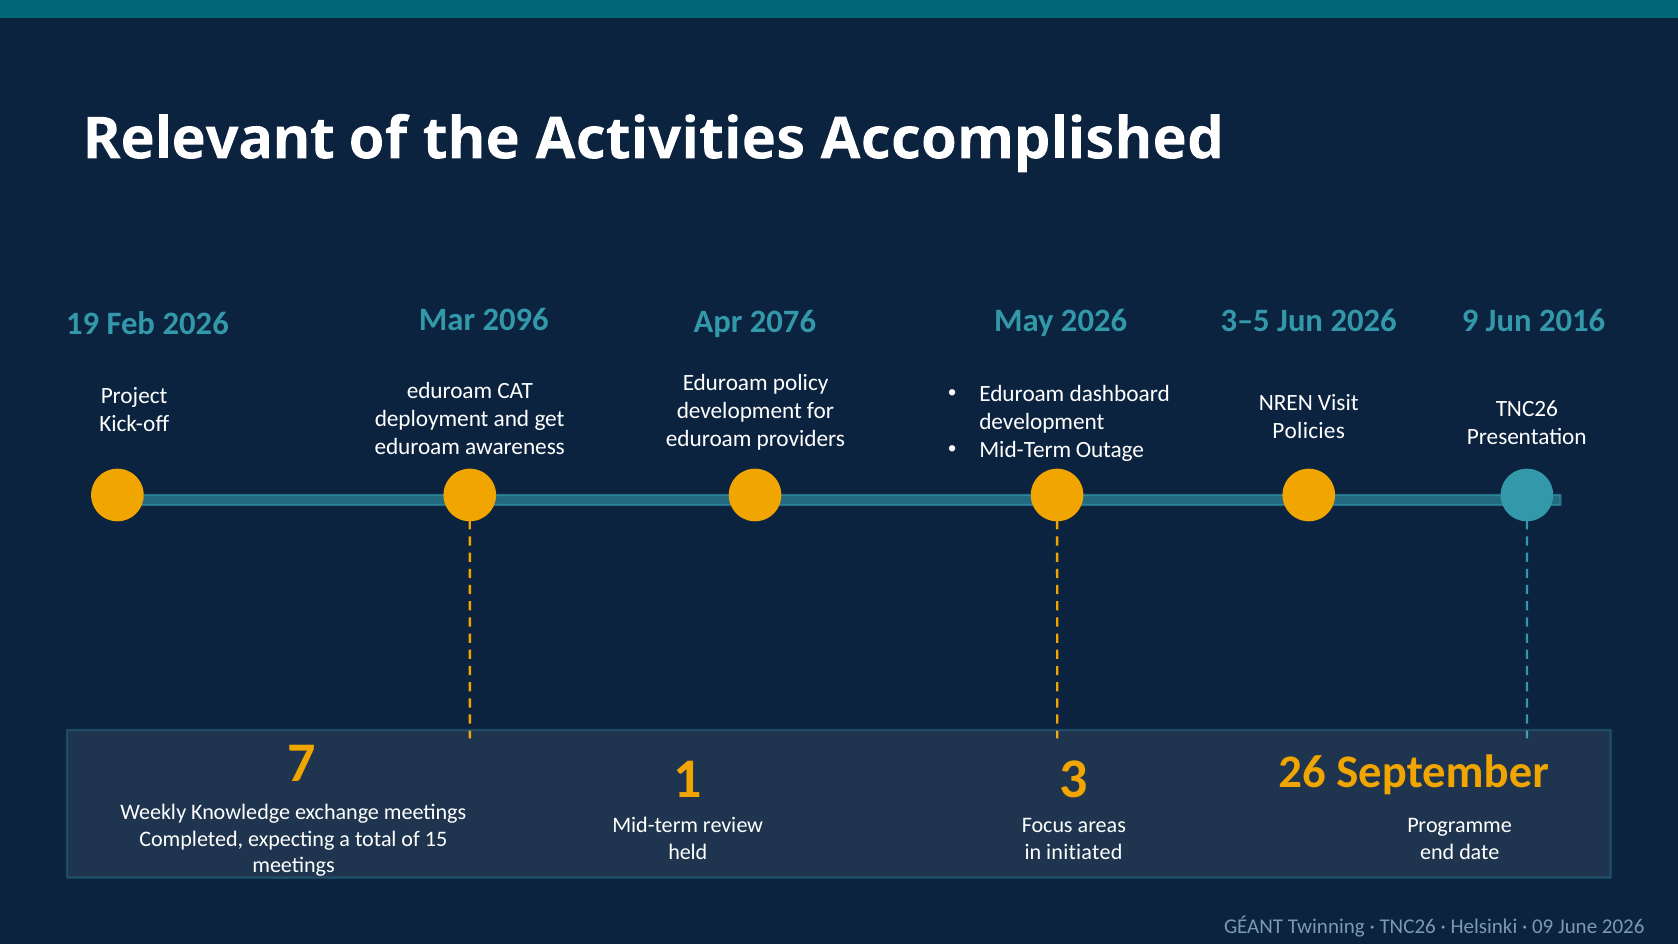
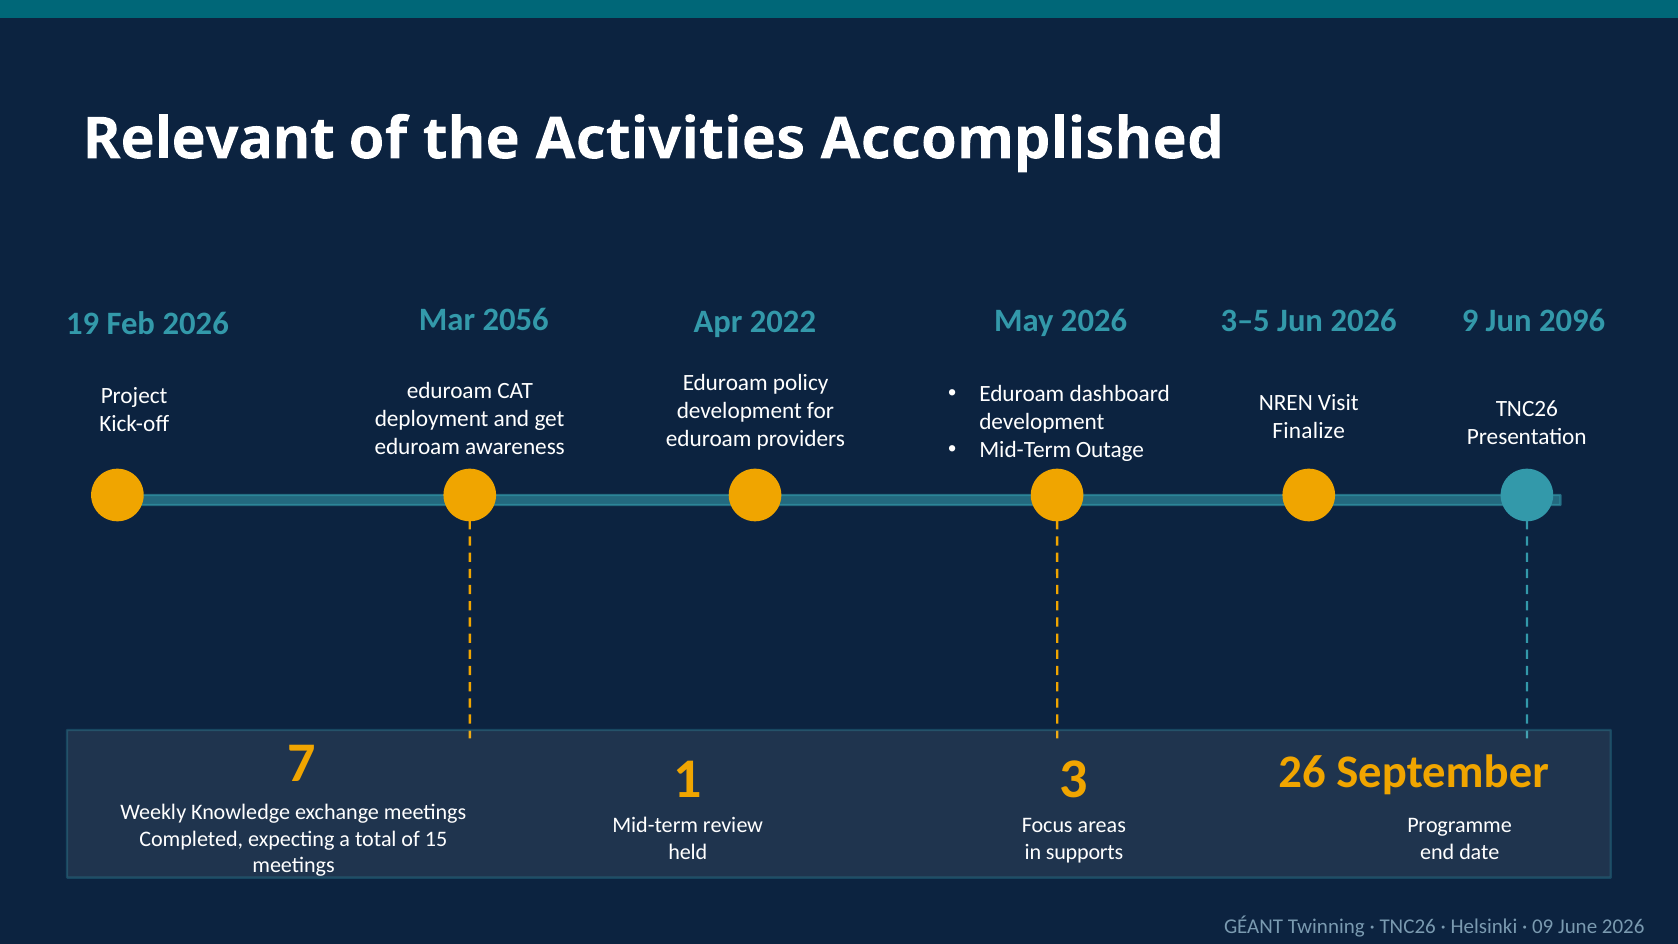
2096: 2096 -> 2056
2076: 2076 -> 2022
2016: 2016 -> 2096
Policies: Policies -> Finalize
initiated: initiated -> supports
